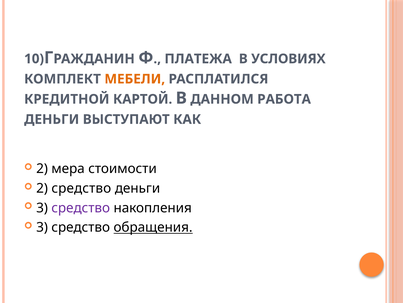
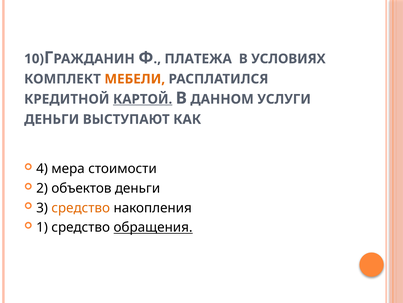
КАРТОЙ underline: none -> present
РАБОТА: РАБОТА -> УСЛУГИ
2 at (42, 168): 2 -> 4
2 средство: средство -> объектов
средство at (81, 207) colour: purple -> orange
3 at (42, 227): 3 -> 1
